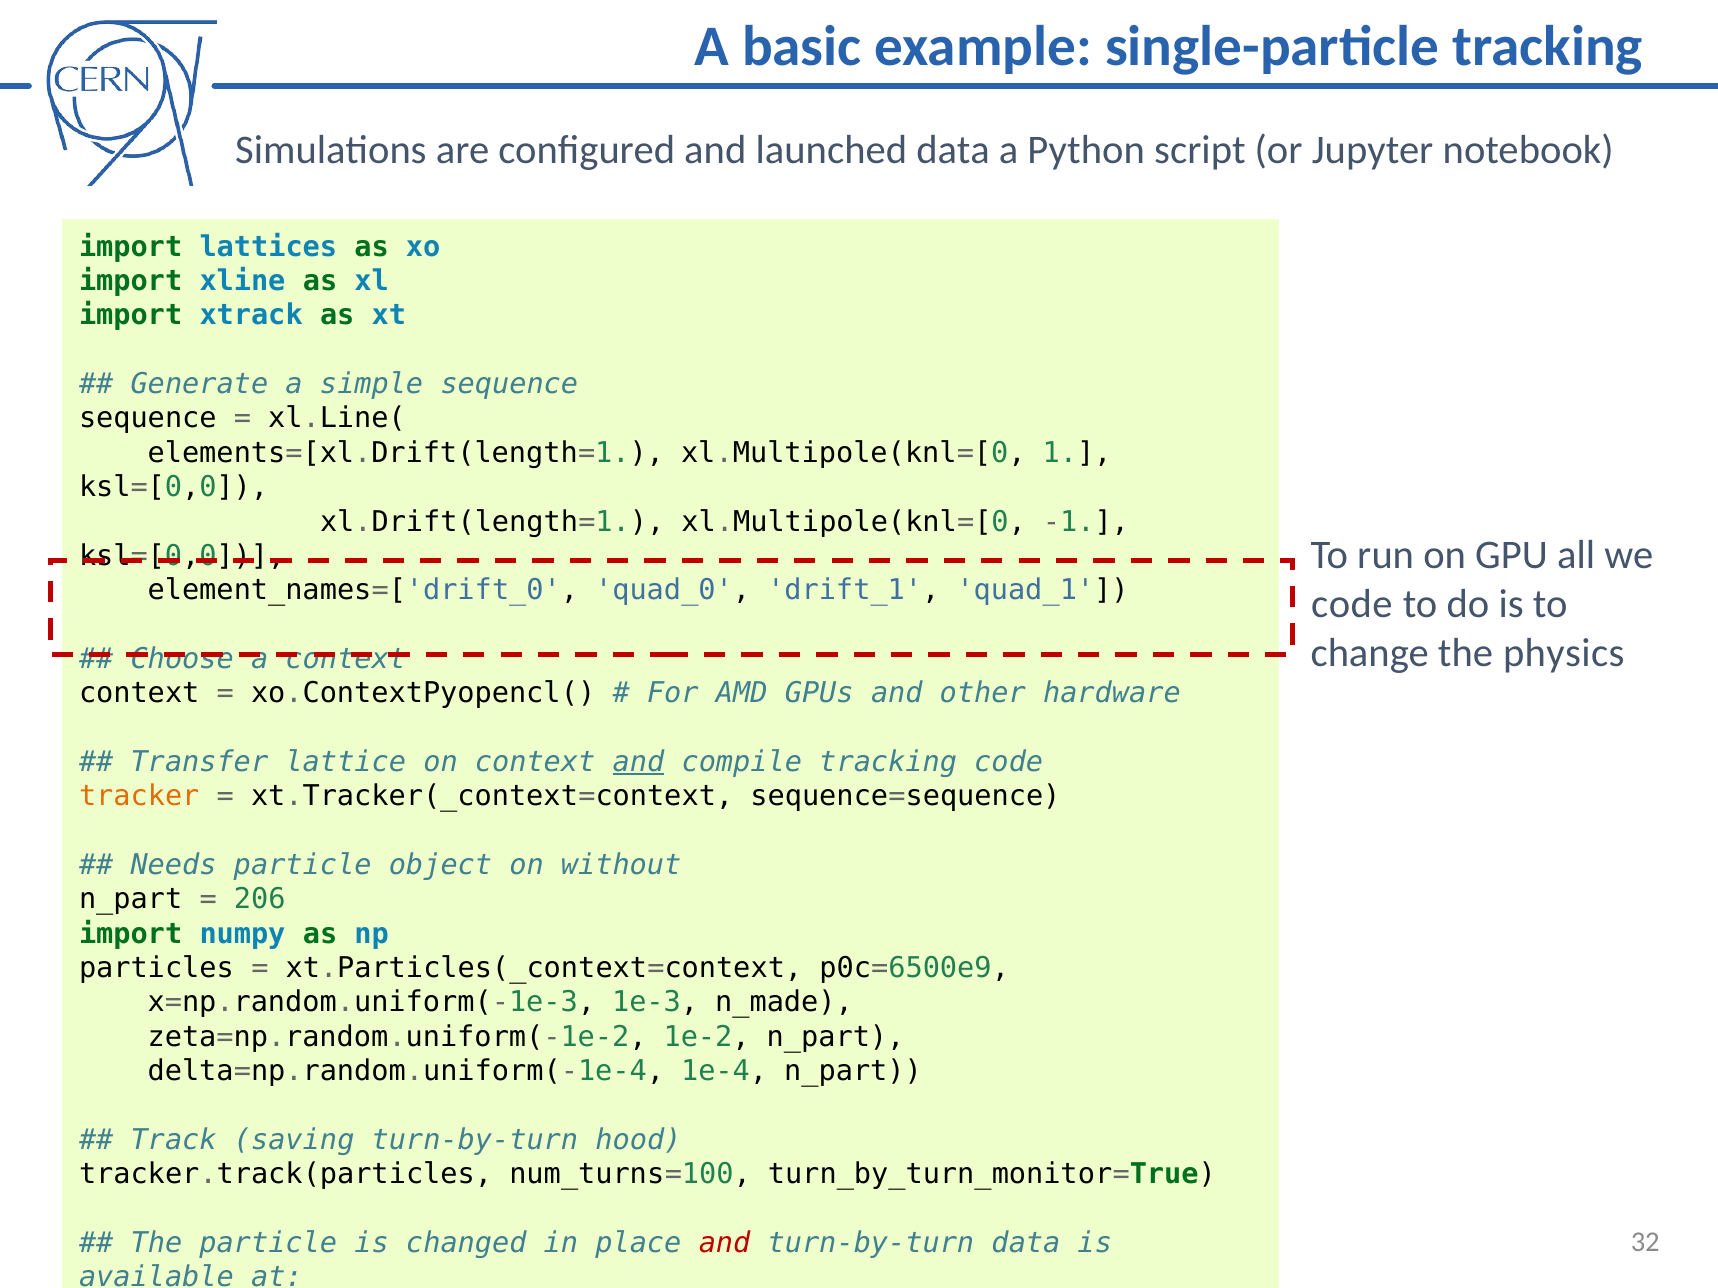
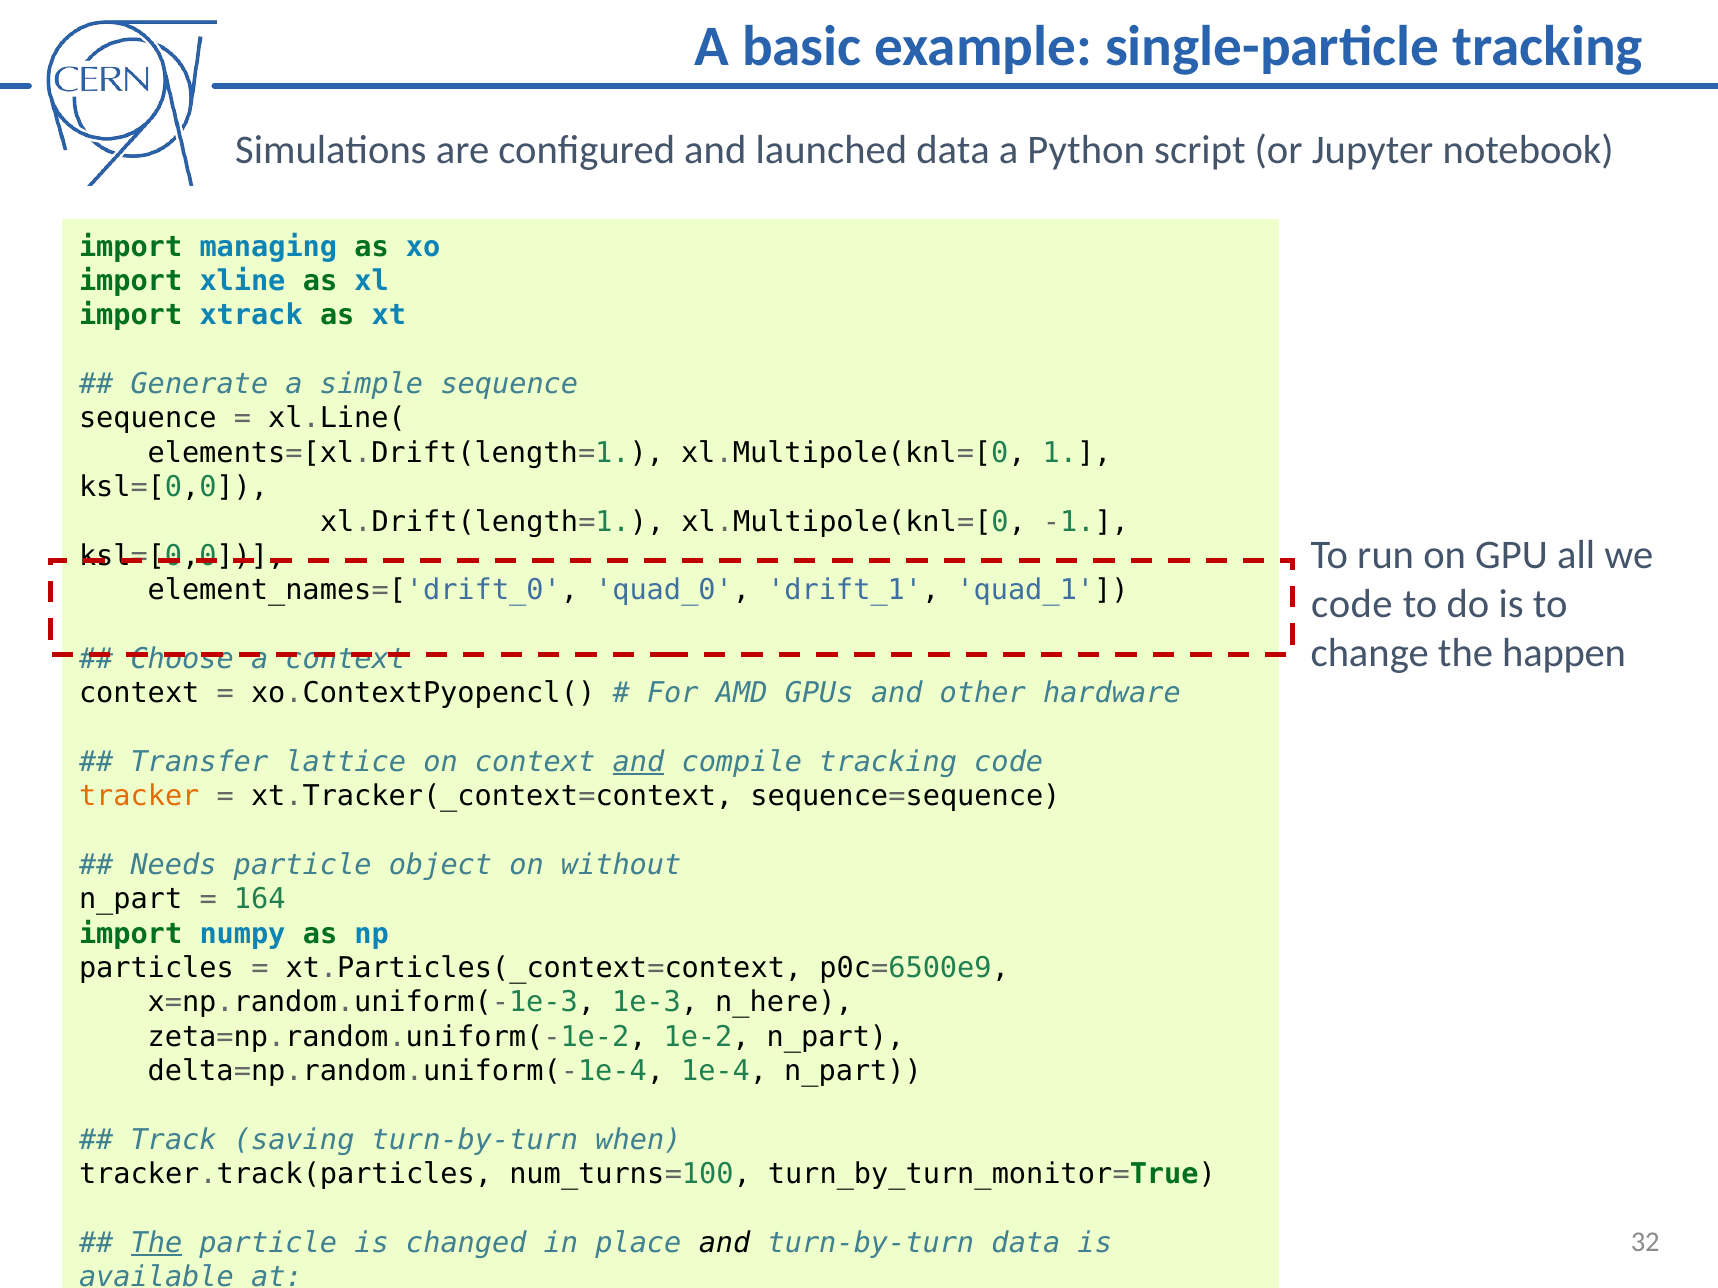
lattices: lattices -> managing
physics: physics -> happen
206: 206 -> 164
n_made: n_made -> n_here
hood: hood -> when
The at (156, 1243) underline: none -> present
and at (725, 1243) colour: red -> black
